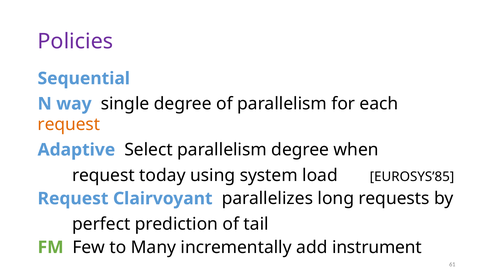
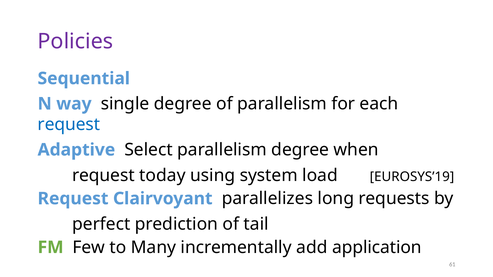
request at (69, 125) colour: orange -> blue
EUROSYS’85: EUROSYS’85 -> EUROSYS’19
instrument: instrument -> application
